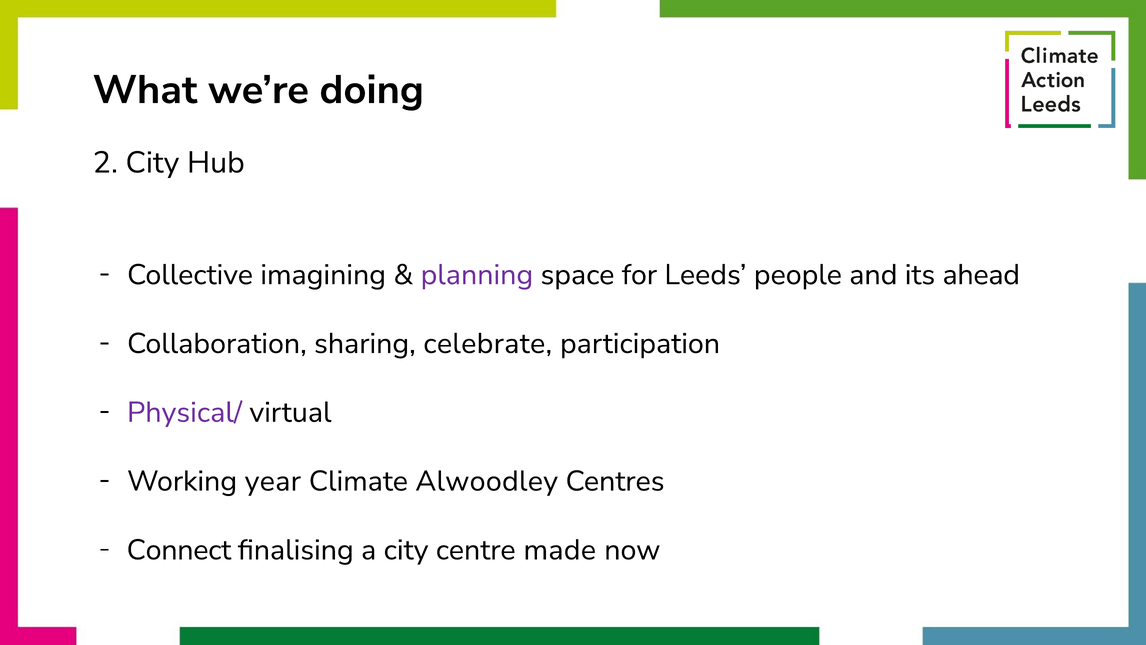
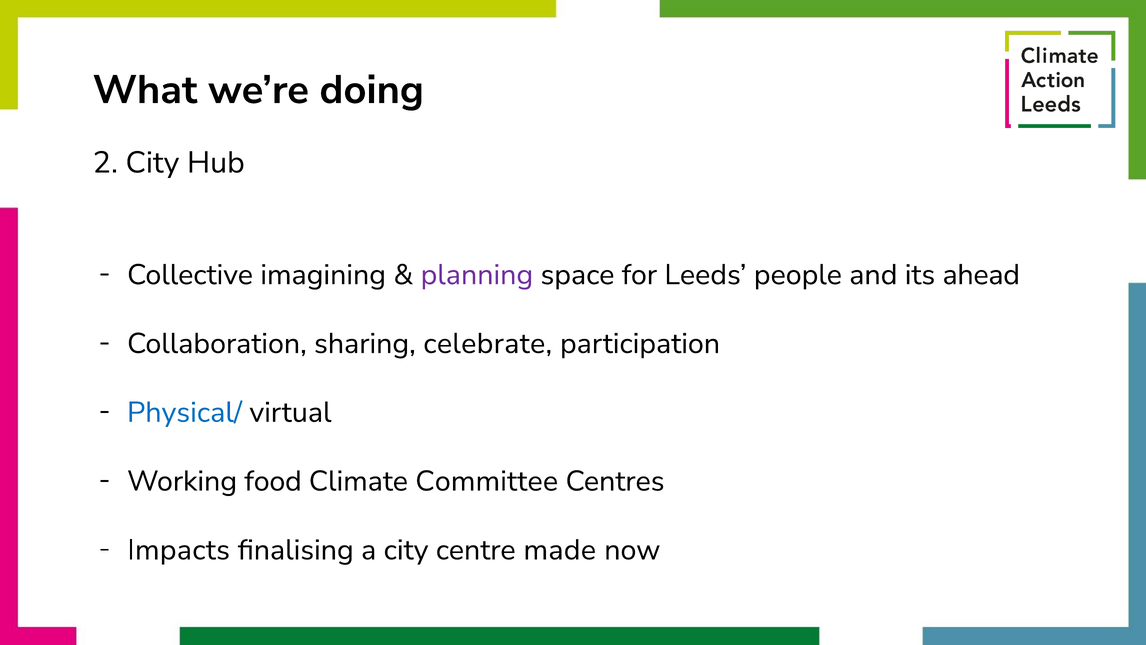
Physical/ colour: purple -> blue
year: year -> food
Alwoodley: Alwoodley -> Committee
Connect: Connect -> Impacts
